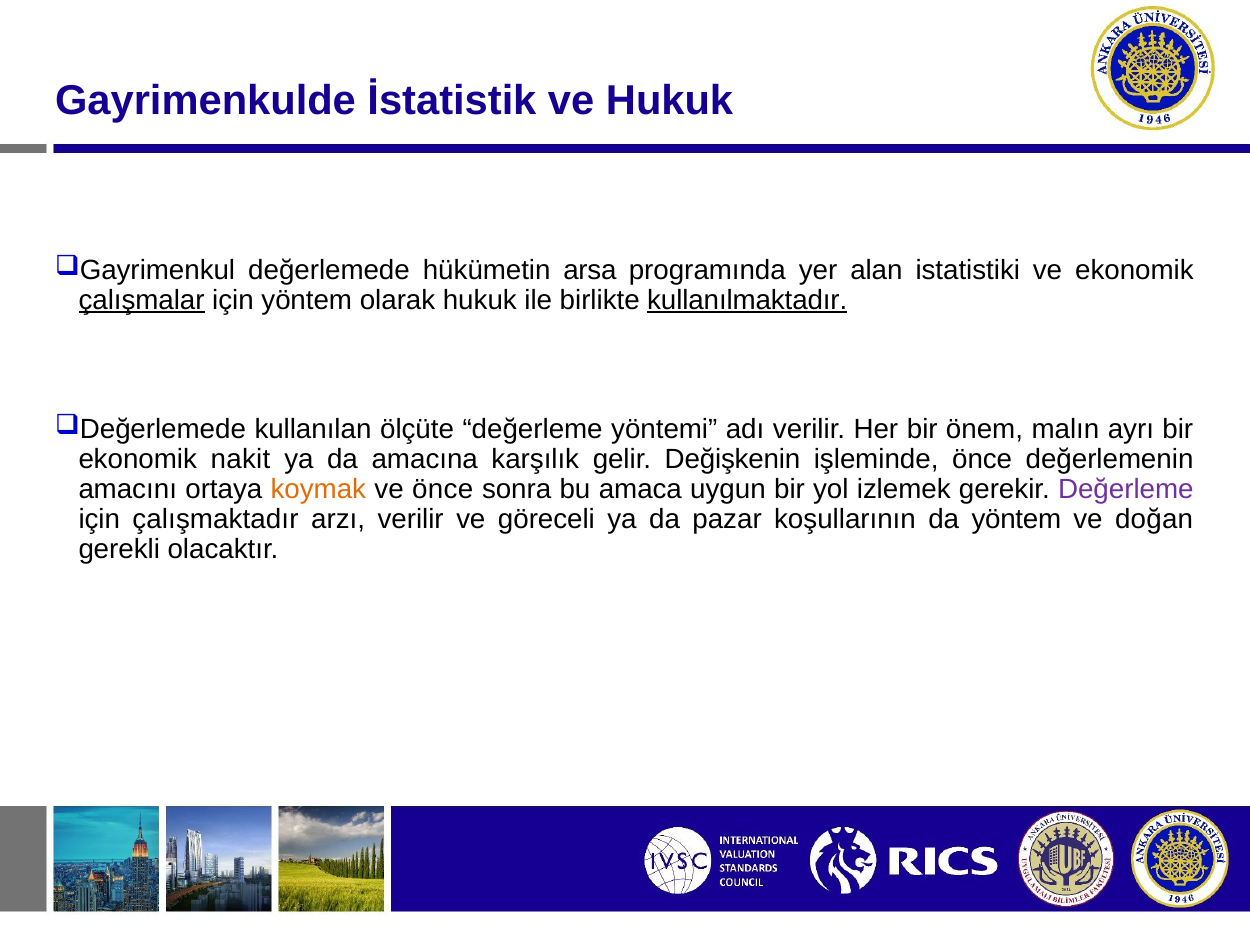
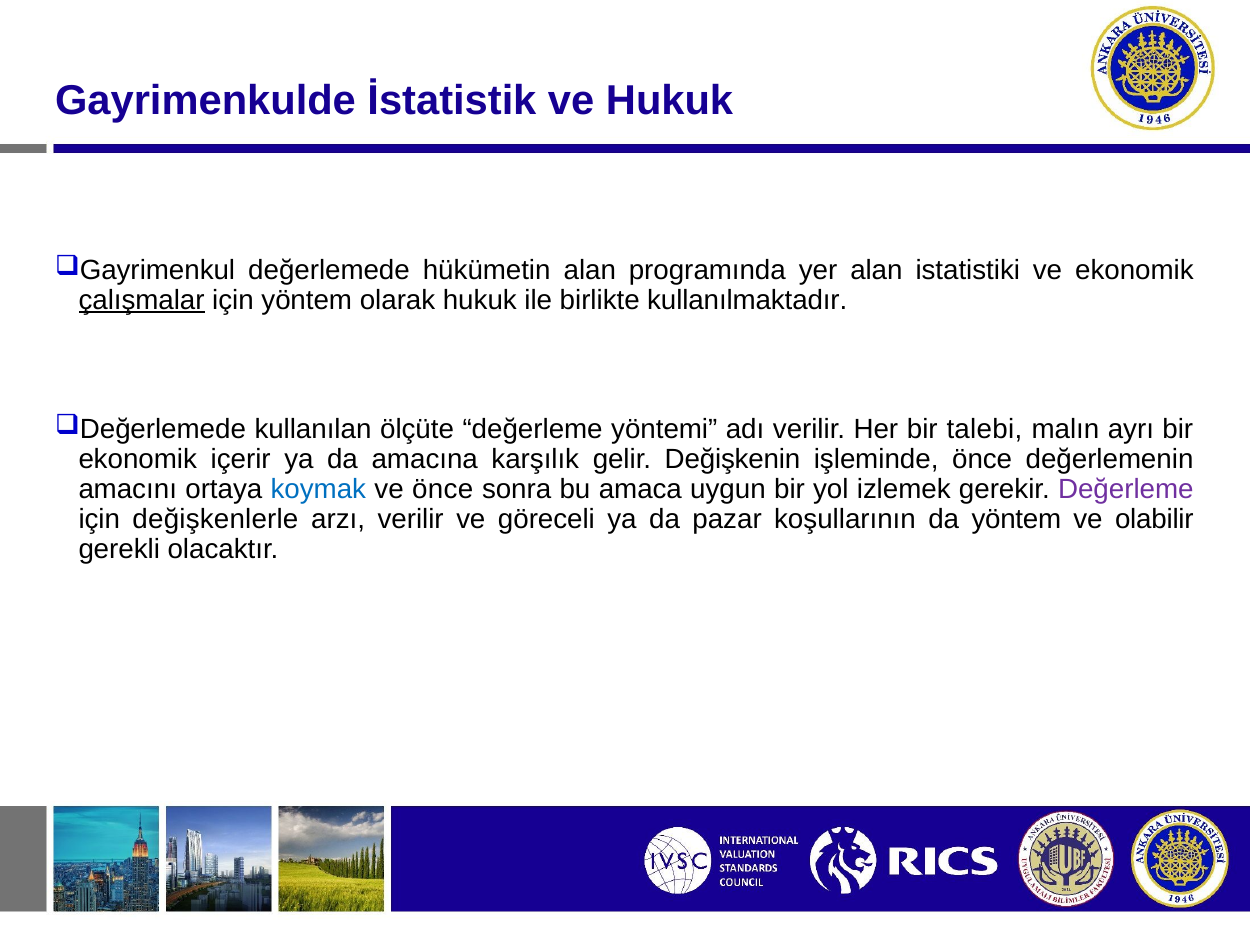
hükümetin arsa: arsa -> alan
kullanılmaktadır underline: present -> none
önem: önem -> talebi
nakit: nakit -> içerir
koymak colour: orange -> blue
çalışmaktadır: çalışmaktadır -> değişkenlerle
doğan: doğan -> olabilir
